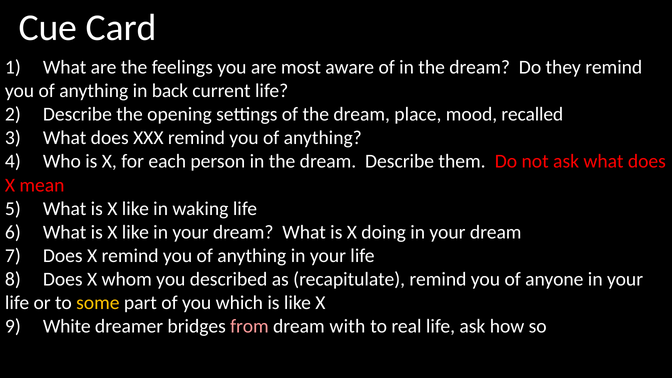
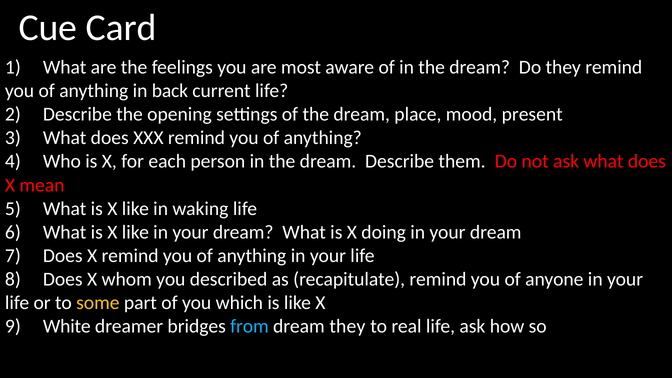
recalled: recalled -> present
from colour: pink -> light blue
dream with: with -> they
